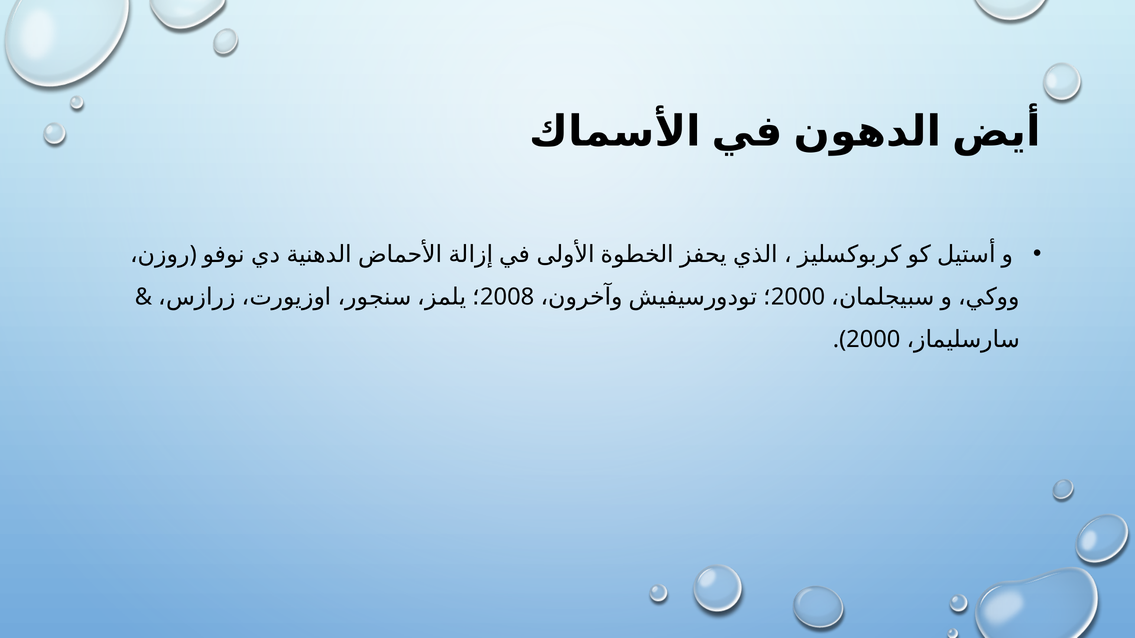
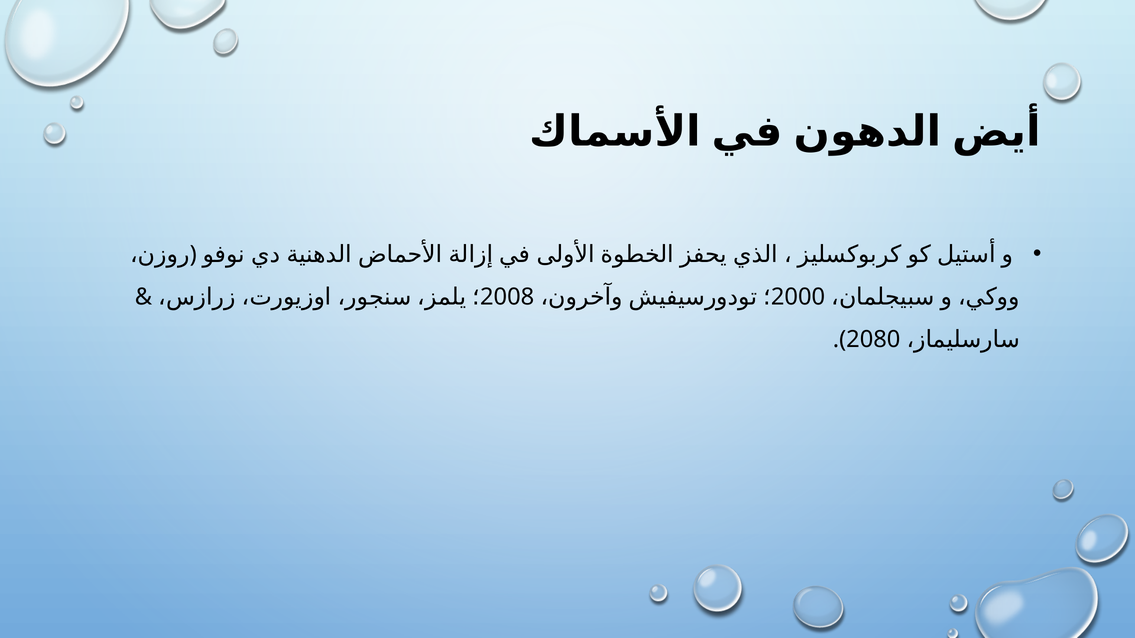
2000 at (873, 340): 2000 -> 2080
